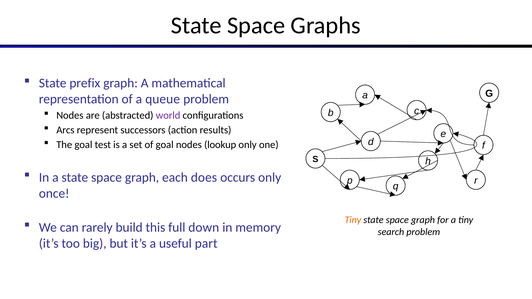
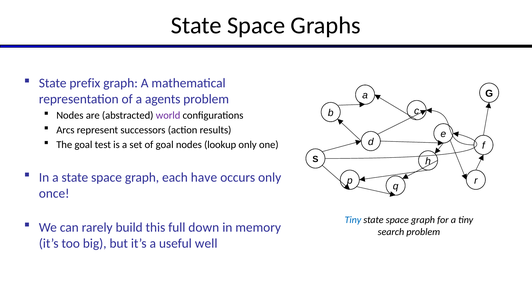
queue: queue -> agents
does: does -> have
Tiny at (353, 220) colour: orange -> blue
part: part -> well
